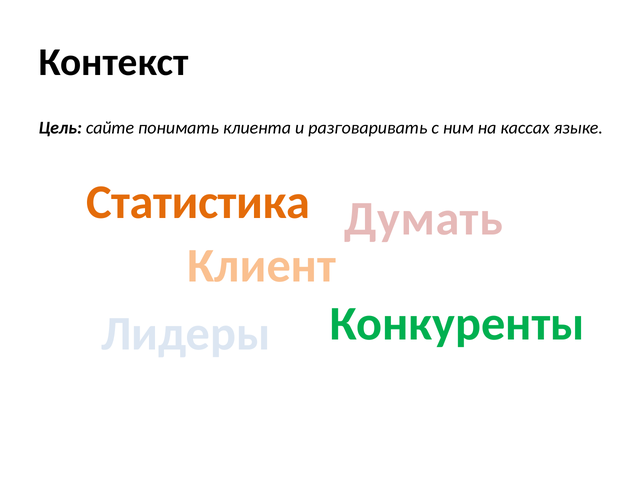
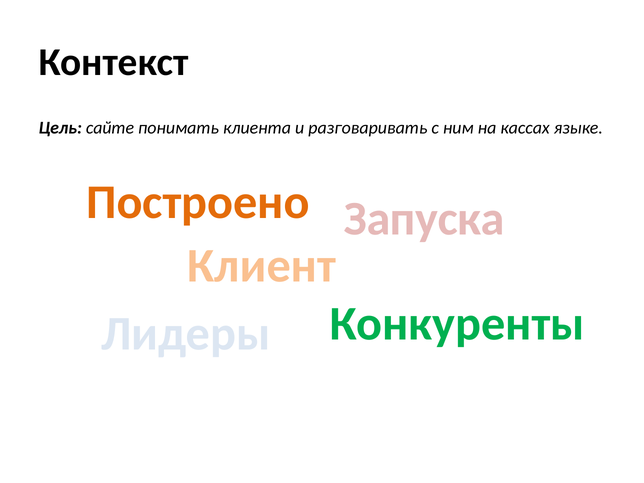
Статистика: Статистика -> Построено
Думать: Думать -> Запуска
